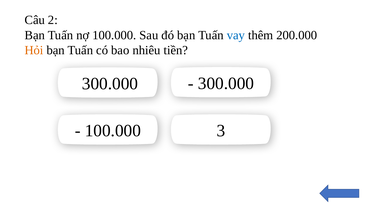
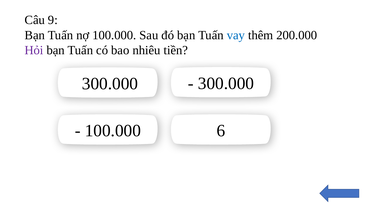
2: 2 -> 9
Hỏi colour: orange -> purple
3: 3 -> 6
